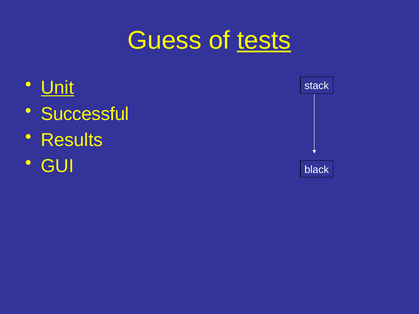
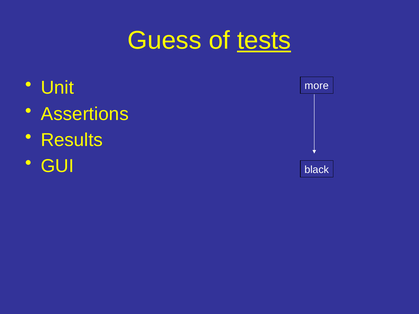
Unit underline: present -> none
stack: stack -> more
Successful: Successful -> Assertions
